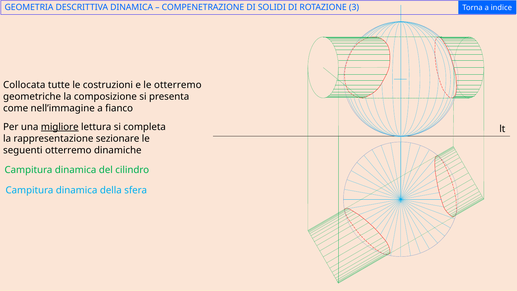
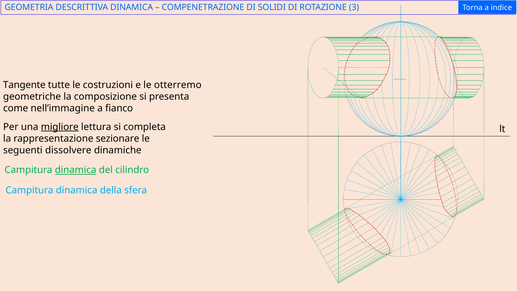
Collocata: Collocata -> Tangente
seguenti otterremo: otterremo -> dissolvere
dinamica at (76, 170) underline: none -> present
